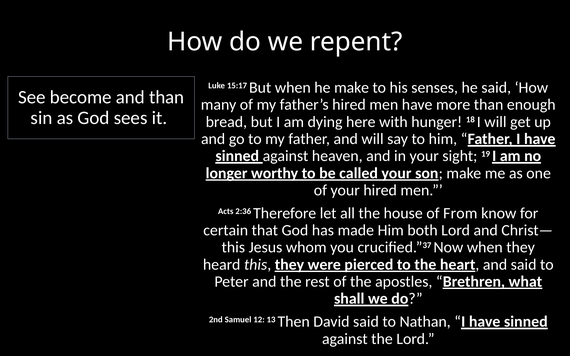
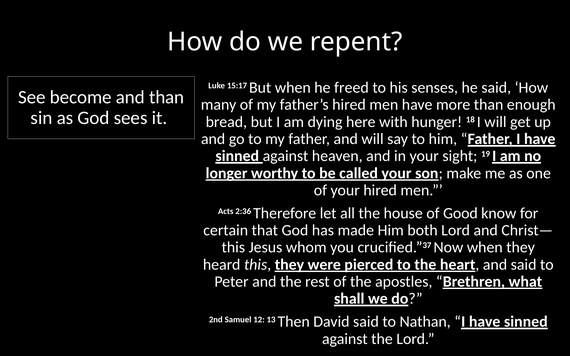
he make: make -> freed
From: From -> Good
